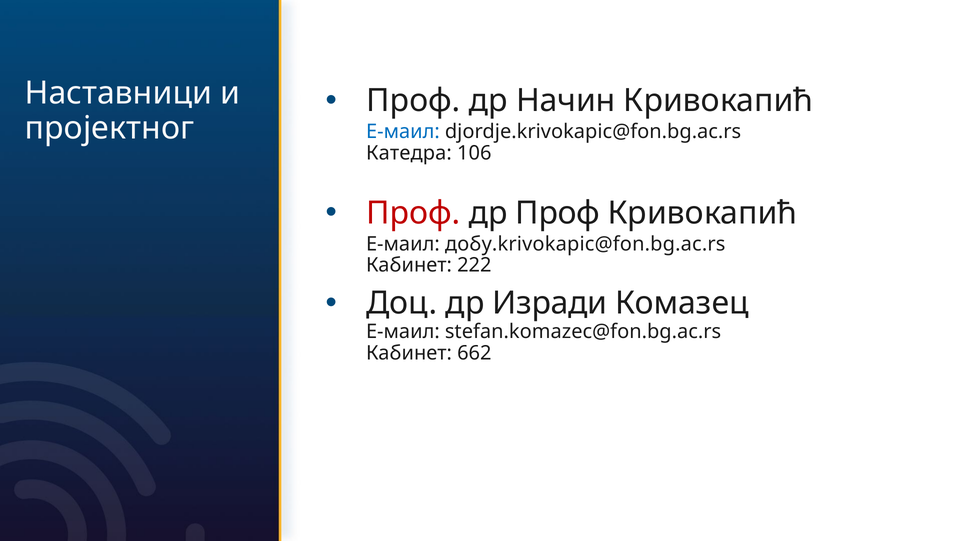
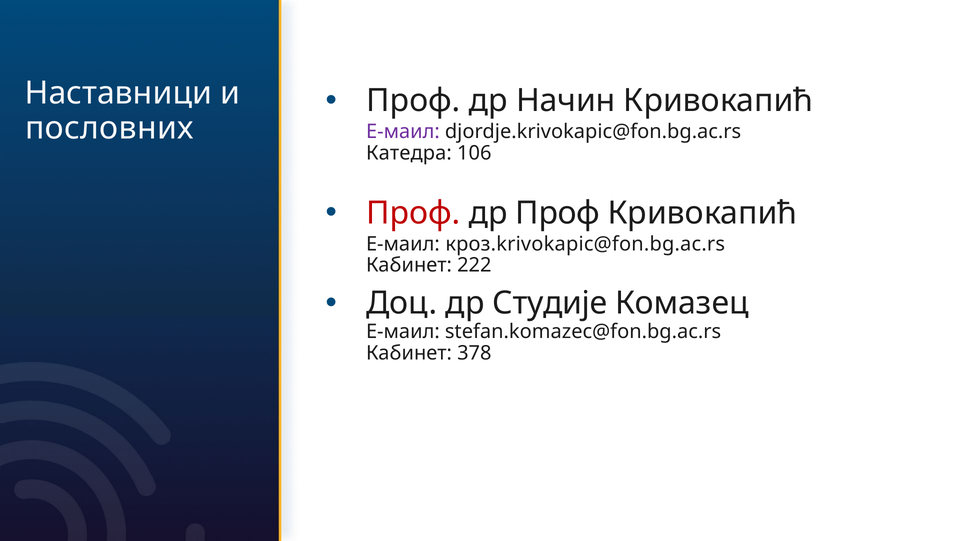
пројектног: пројектног -> пословних
Е-маил at (403, 132) colour: blue -> purple
добу.krivokapic@fon.bg.ac.rs: добу.krivokapic@fon.bg.ac.rs -> кроз.krivokapic@fon.bg.ac.rs
Изради: Изради -> Студије
662: 662 -> 378
